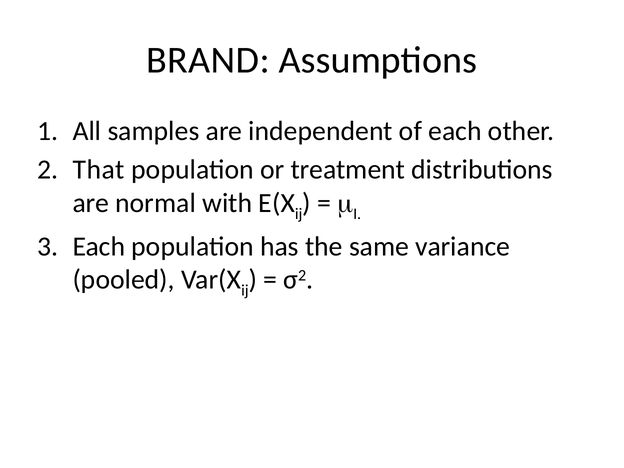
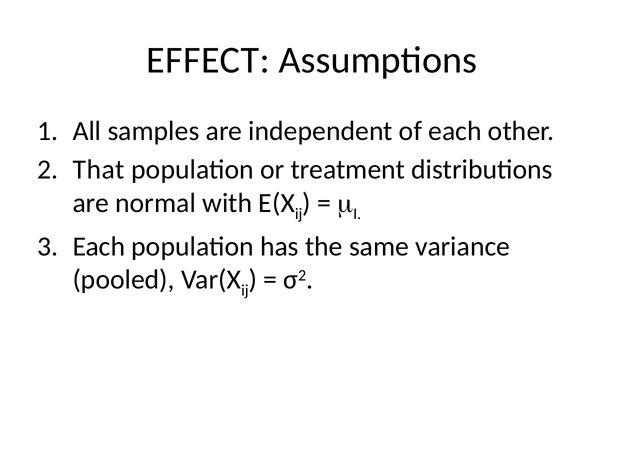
BRAND: BRAND -> EFFECT
